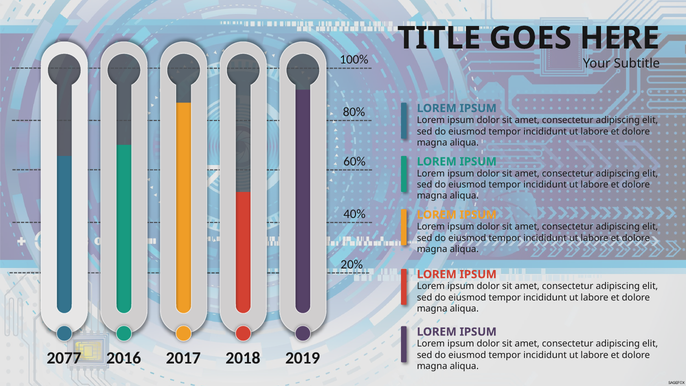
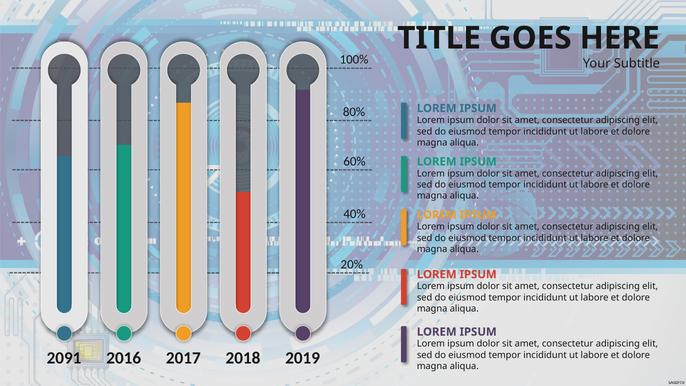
2077: 2077 -> 2091
